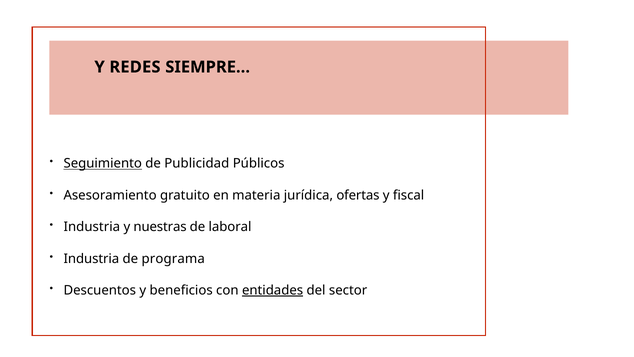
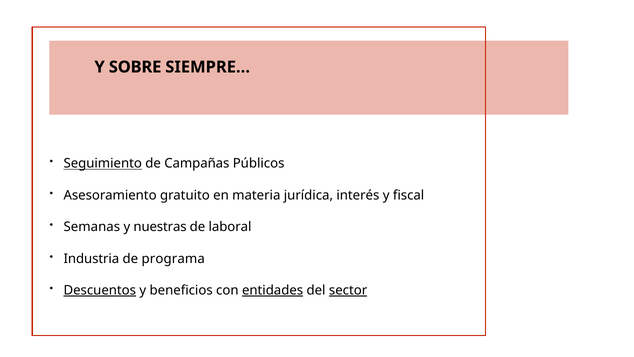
REDES: REDES -> SOBRE
Publicidad: Publicidad -> Campañas
ofertas: ofertas -> interés
Industria at (92, 227): Industria -> Semanas
Descuentos underline: none -> present
sector underline: none -> present
